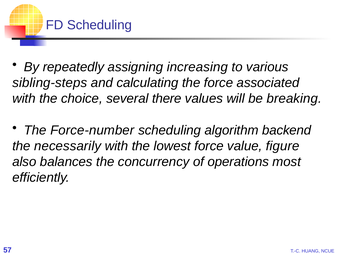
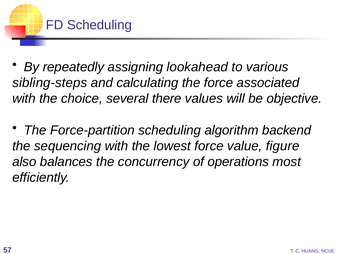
increasing: increasing -> lookahead
breaking: breaking -> objective
Force-number: Force-number -> Force-partition
necessarily: necessarily -> sequencing
